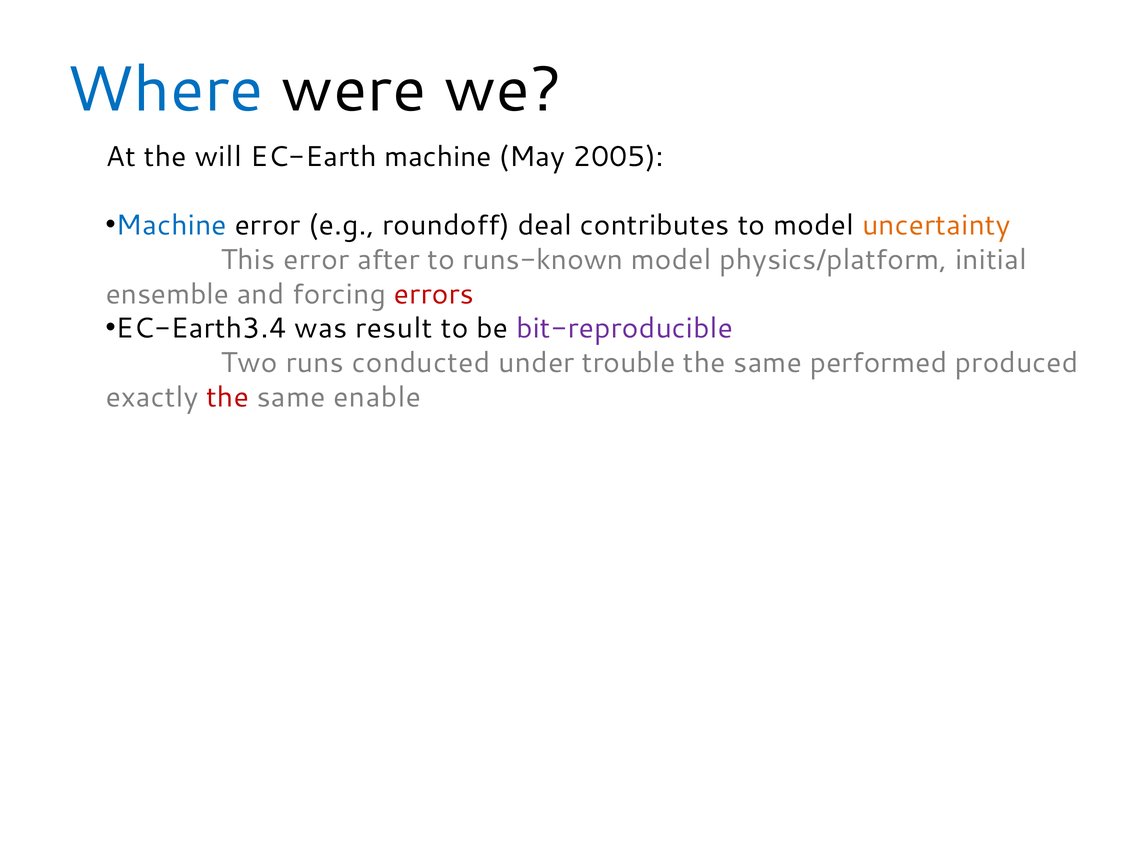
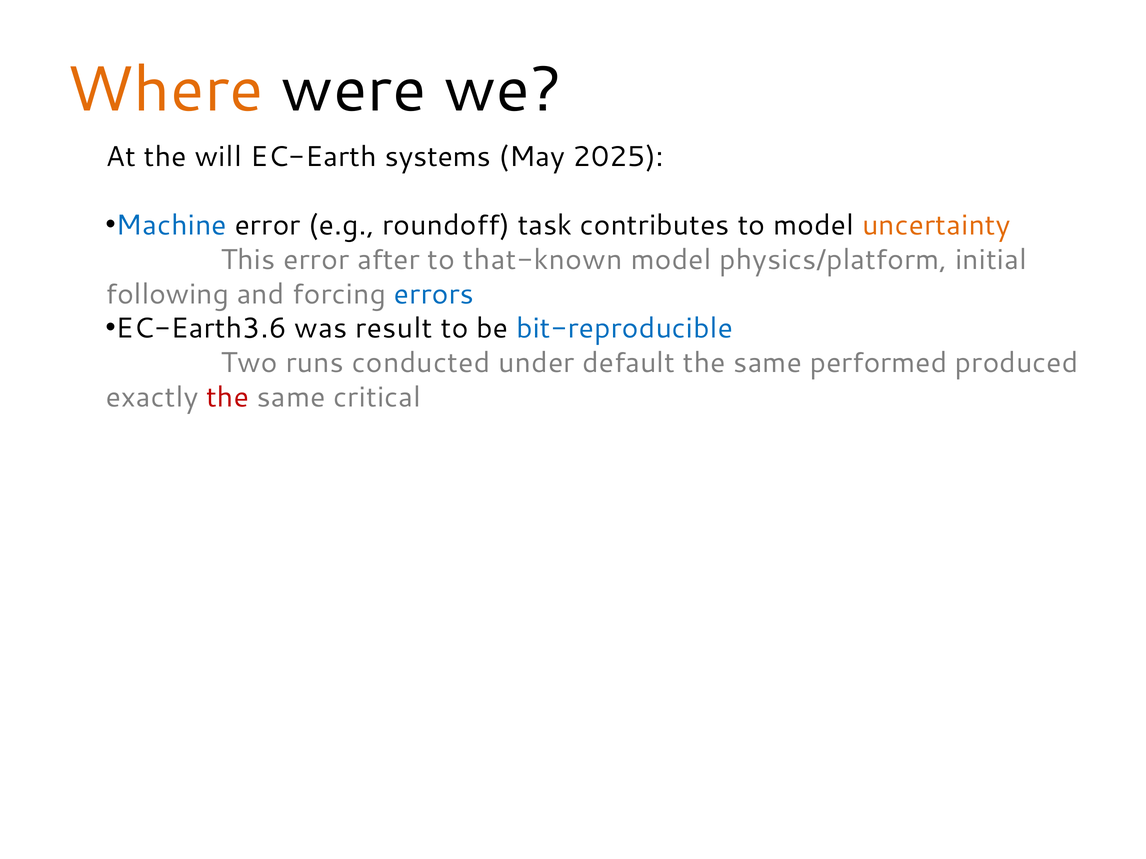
Where colour: blue -> orange
EC-Earth machine: machine -> systems
2005: 2005 -> 2025
deal: deal -> task
runs-known: runs-known -> that-known
ensemble: ensemble -> following
errors colour: red -> blue
EC-Earth3.4: EC-Earth3.4 -> EC-Earth3.6
bit-reproducible colour: purple -> blue
trouble: trouble -> default
enable: enable -> critical
